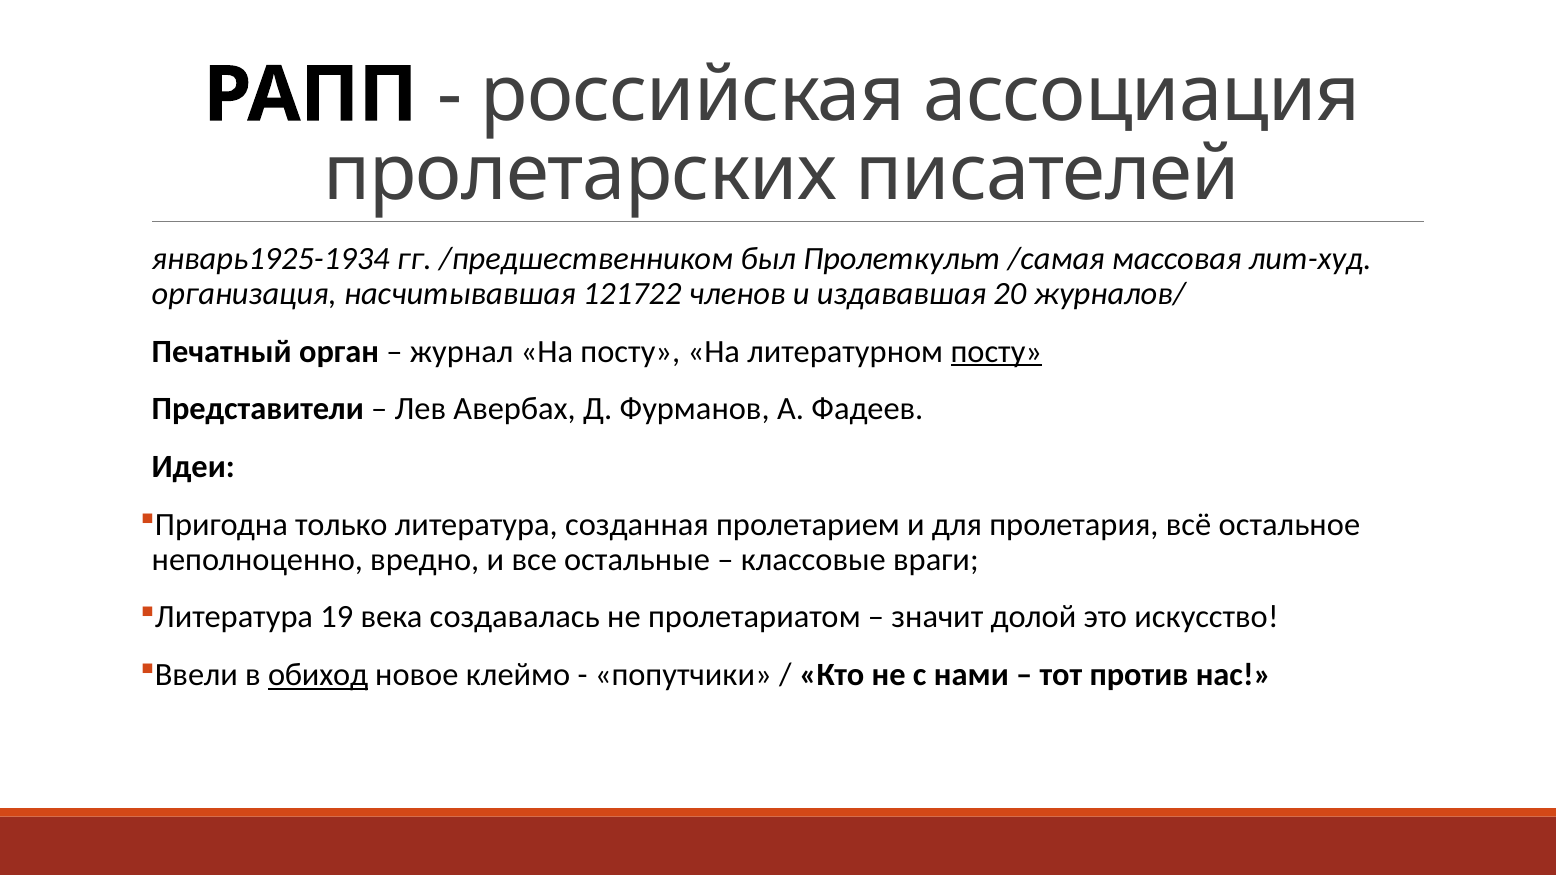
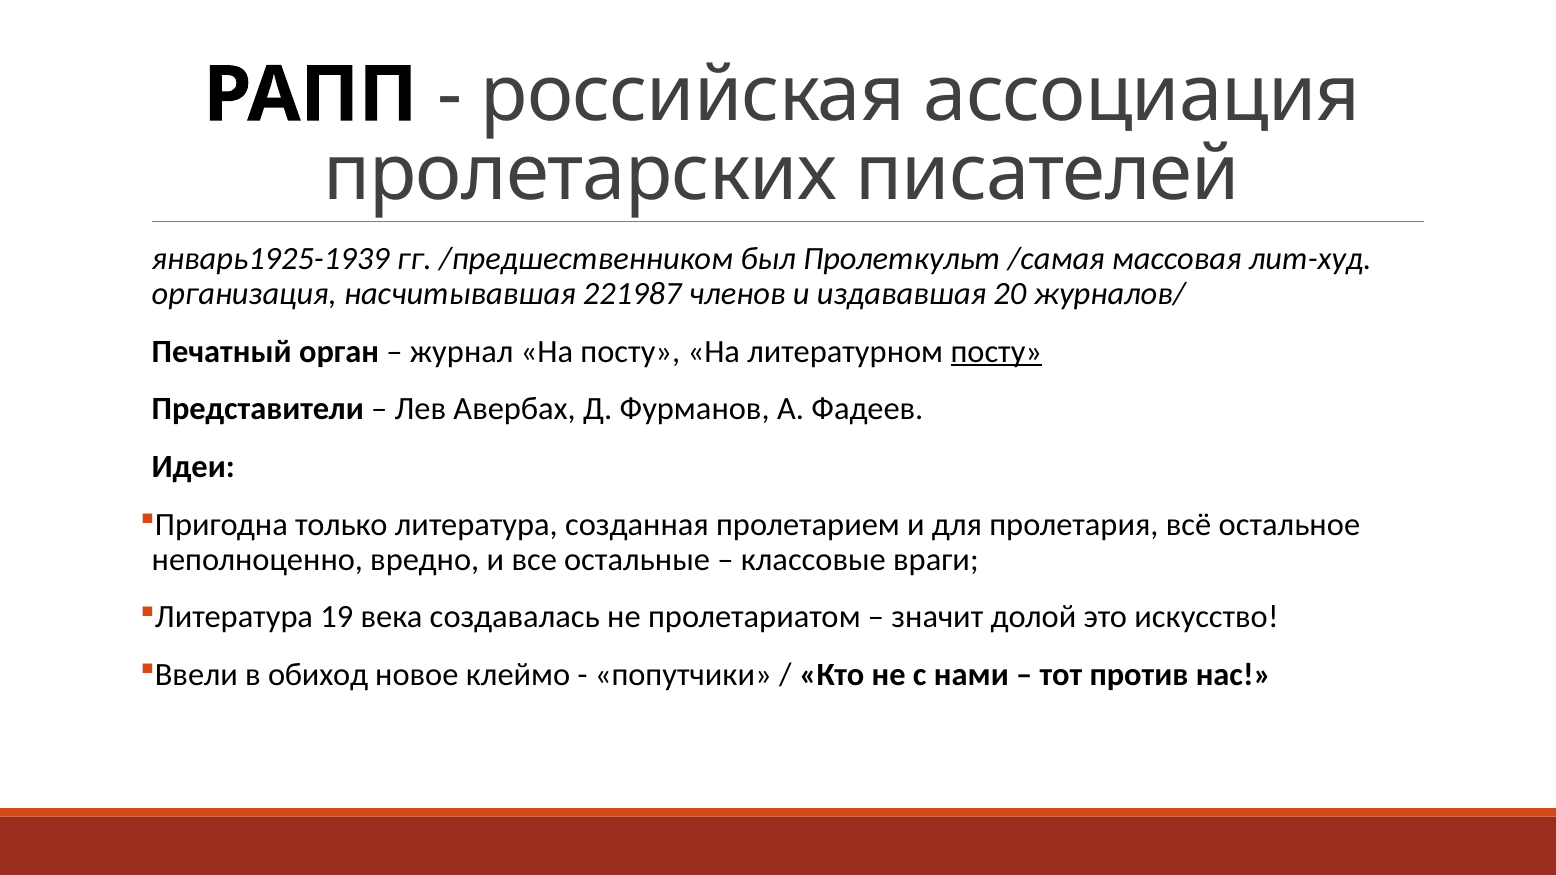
январь1925-1934: январь1925-1934 -> январь1925-1939
121722: 121722 -> 221987
обиход underline: present -> none
